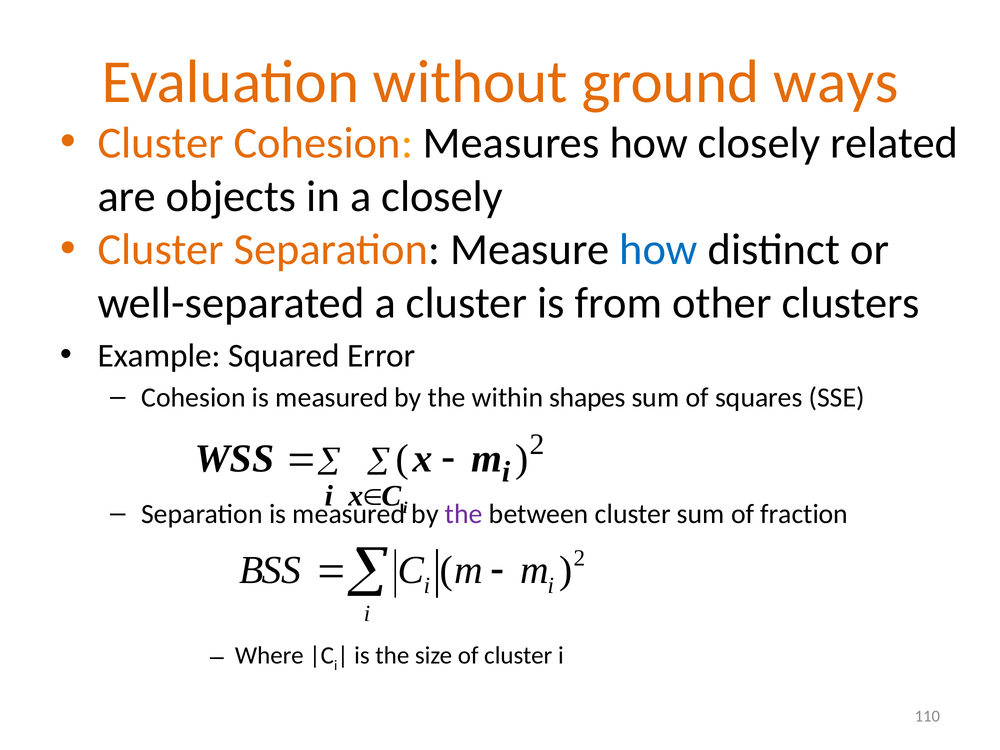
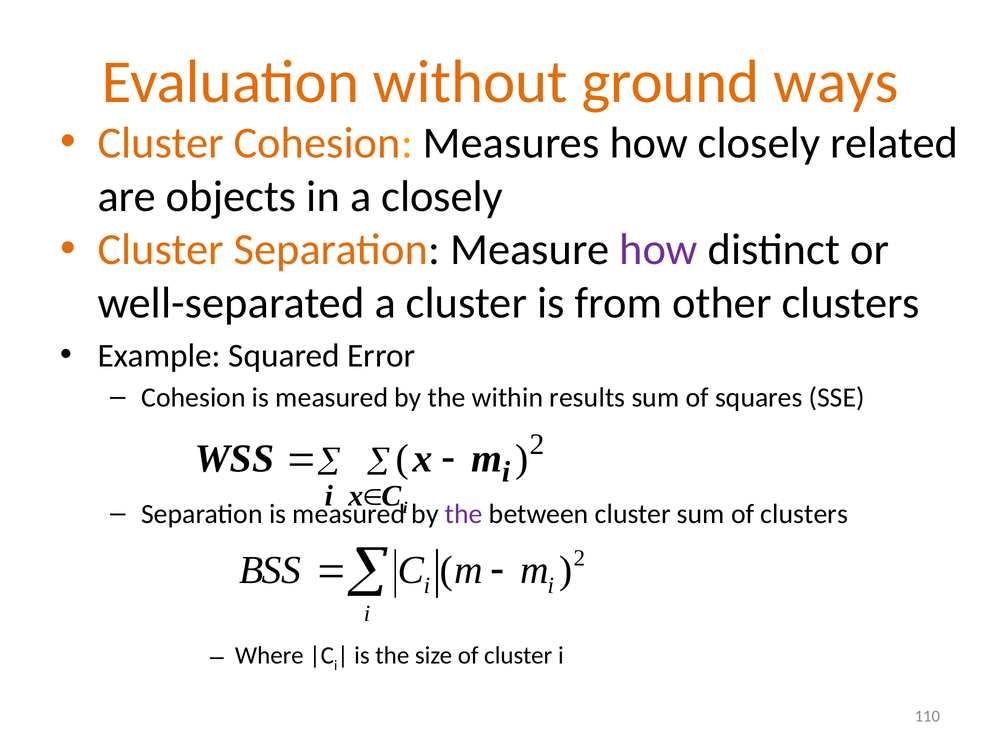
how at (659, 250) colour: blue -> purple
shapes: shapes -> results
of fraction: fraction -> clusters
